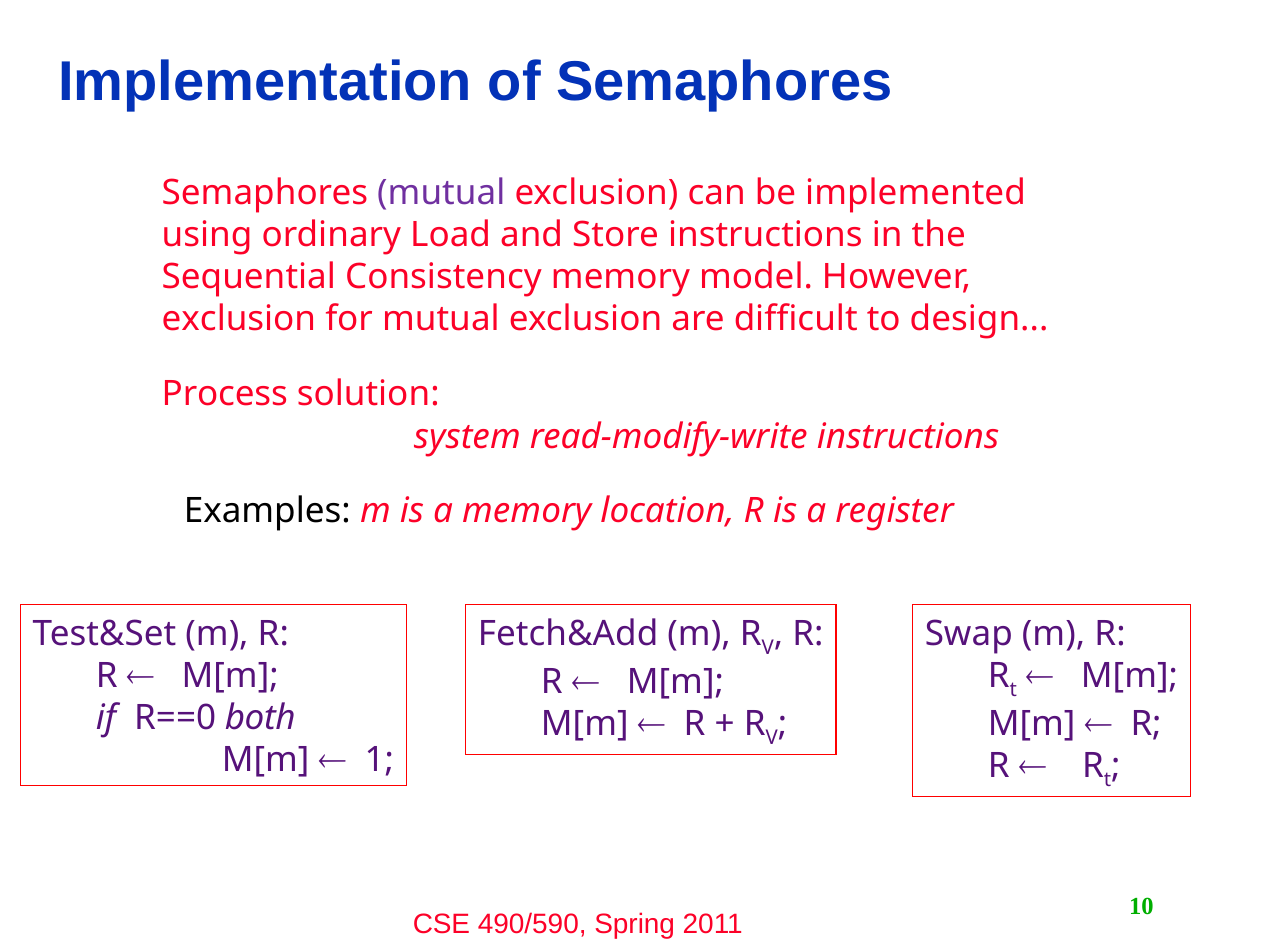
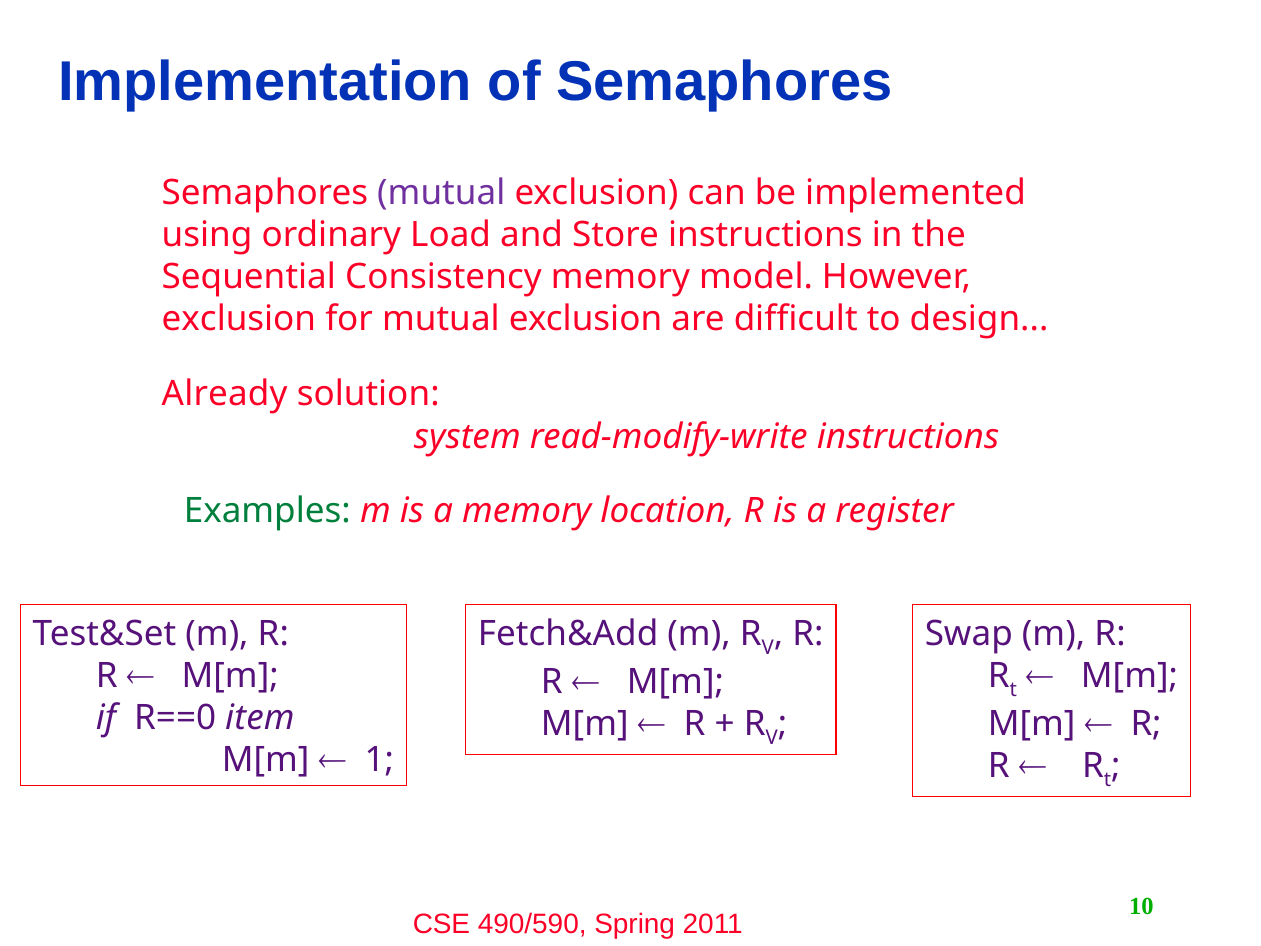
Process: Process -> Already
Examples colour: black -> green
both: both -> item
